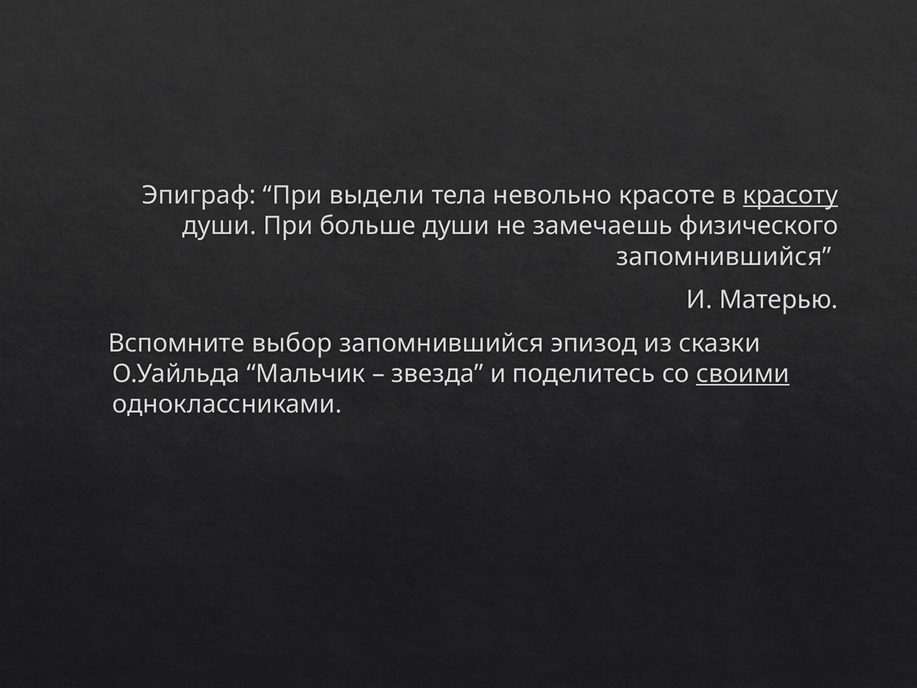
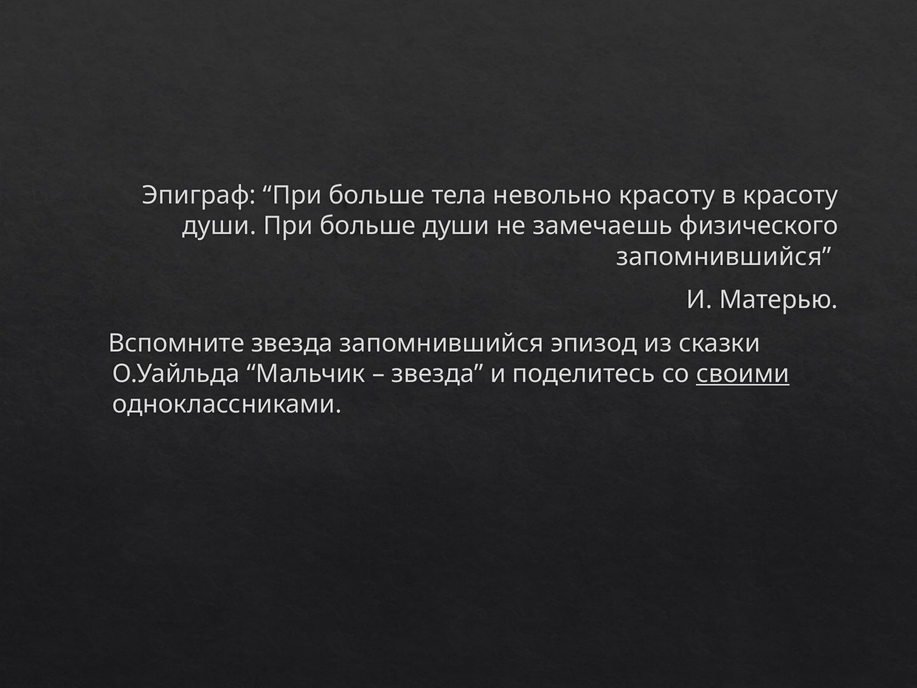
Эпиграф При выдели: выдели -> больше
невольно красоте: красоте -> красоту
красоту at (790, 195) underline: present -> none
Вспомните выбор: выбор -> звезда
